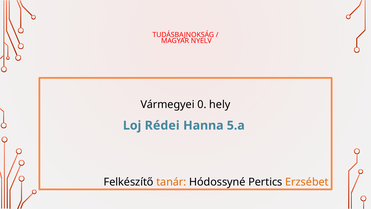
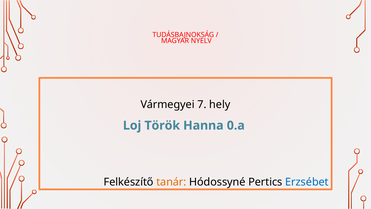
0: 0 -> 7
Rédei: Rédei -> Török
5.a: 5.a -> 0.a
Erzsébet colour: orange -> blue
